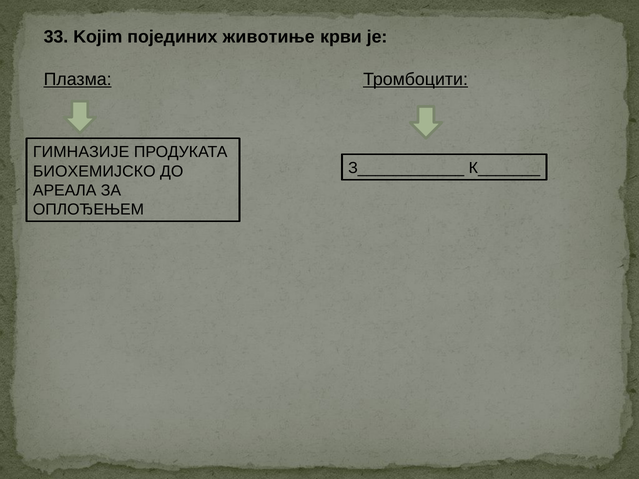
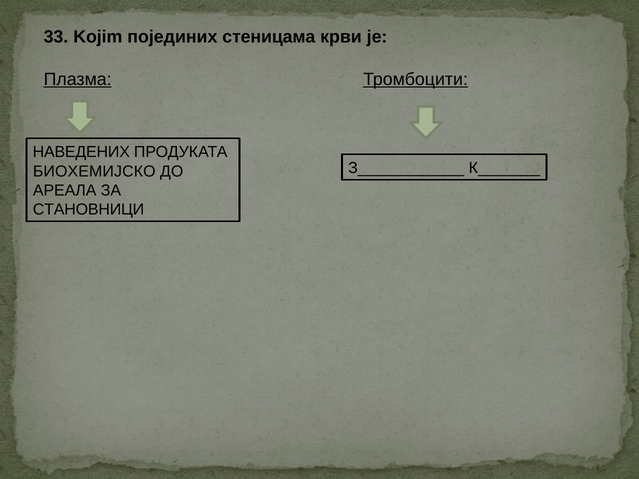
животиње: животиње -> стеницама
ГИМНАЗИЈЕ: ГИМНАЗИЈЕ -> НАВЕДЕНИХ
ОПЛОЂЕЊЕМ: ОПЛОЂЕЊЕМ -> СТАНОВНИЦИ
